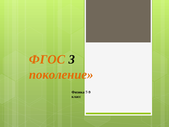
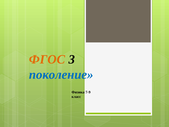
поколение colour: orange -> blue
